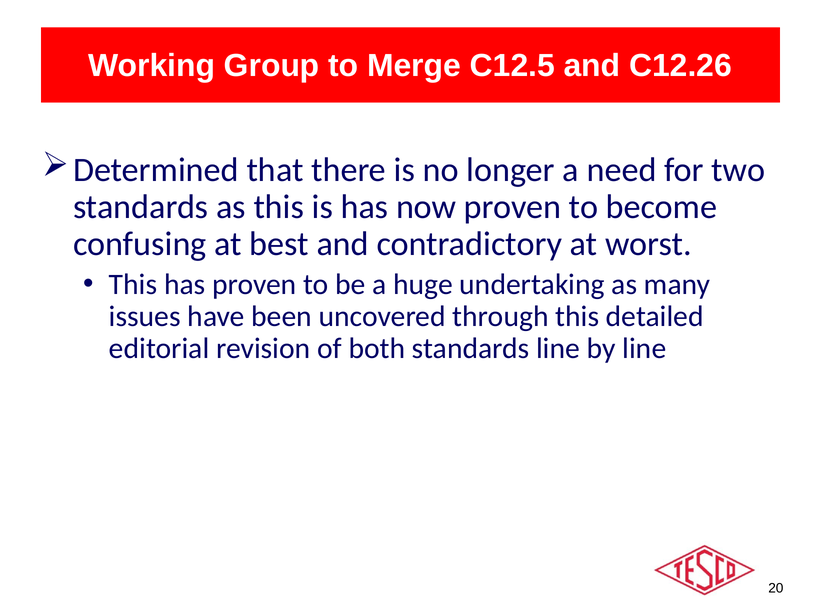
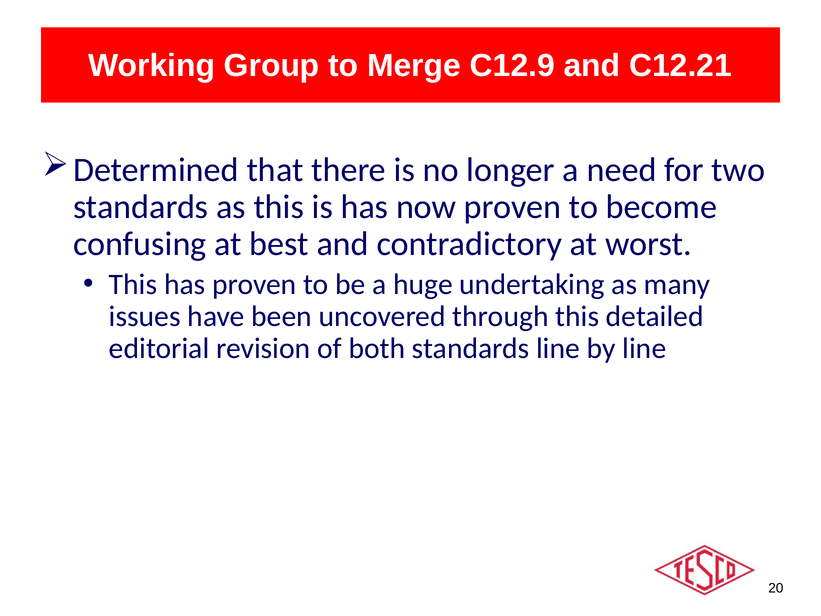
C12.5: C12.5 -> C12.9
C12.26: C12.26 -> C12.21
